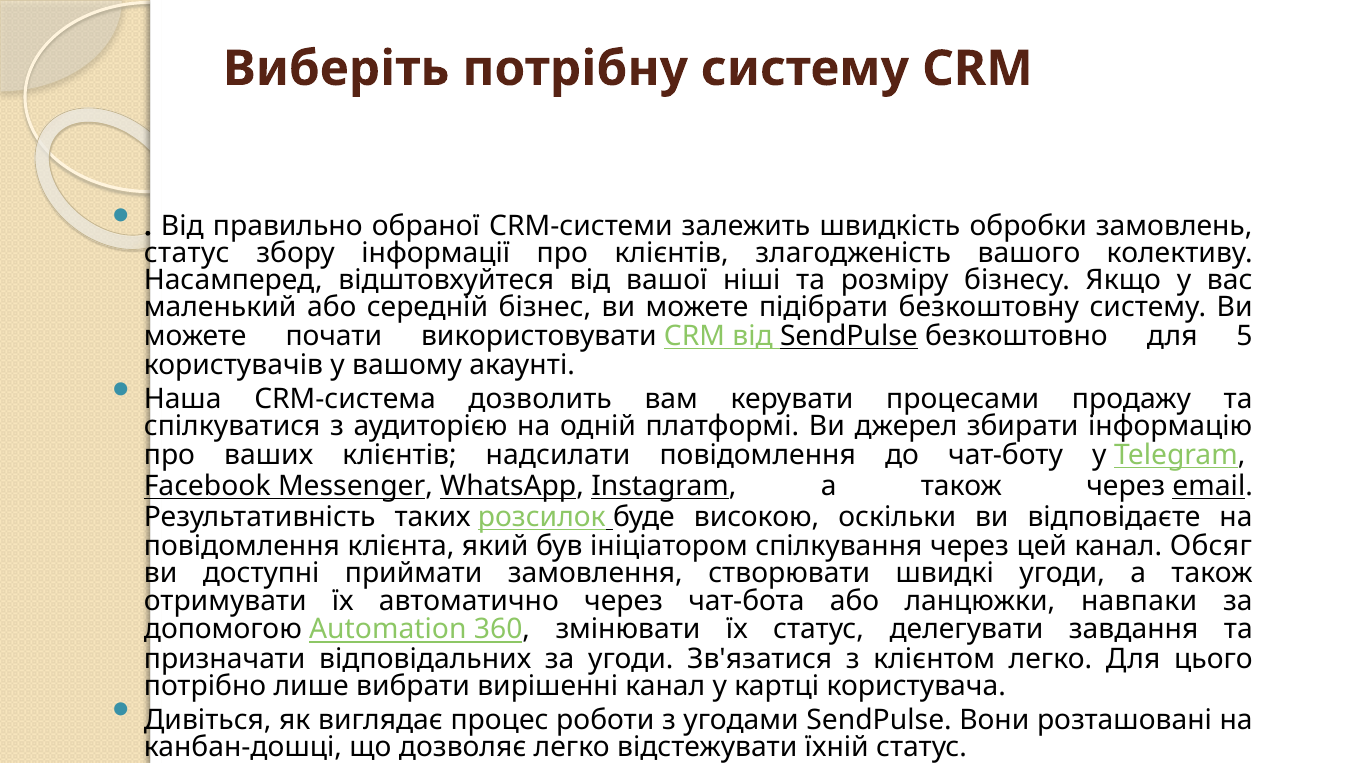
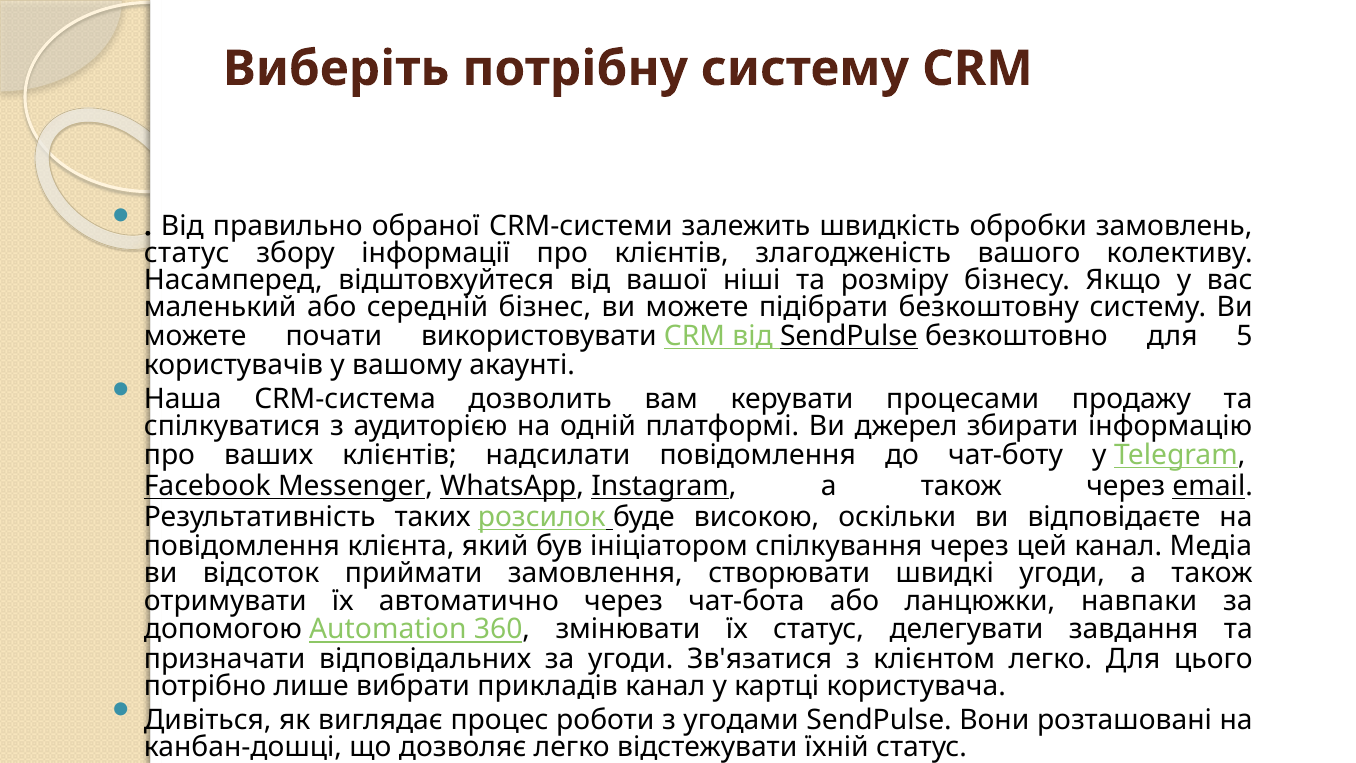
Обсяг: Обсяг -> Медіа
доступні: доступні -> відсоток
вирішенні: вирішенні -> прикладів
